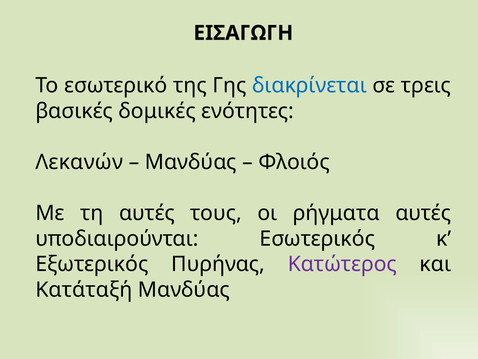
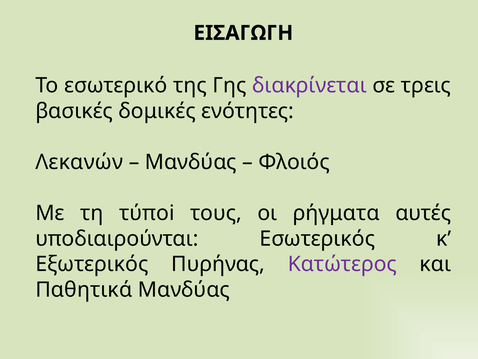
διακρίνεται colour: blue -> purple
τη αυτές: αυτές -> τύποi
Κατάταξή: Κατάταξή -> Παθητικά
